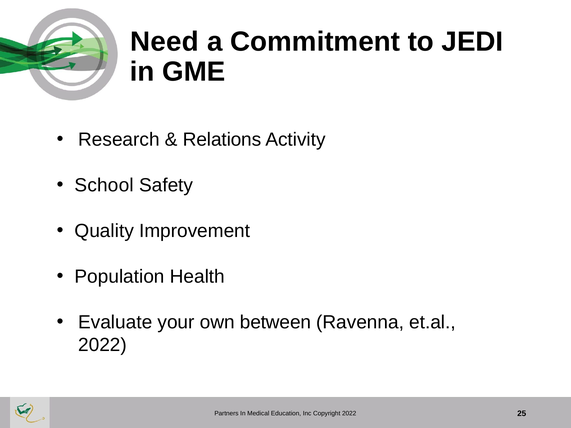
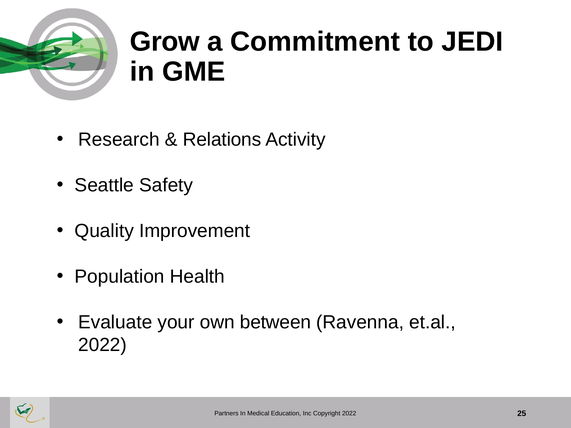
Need: Need -> Grow
School: School -> Seattle
